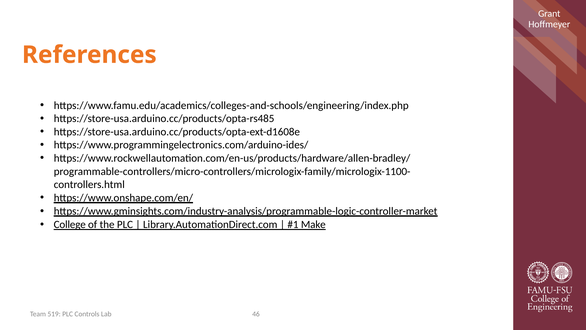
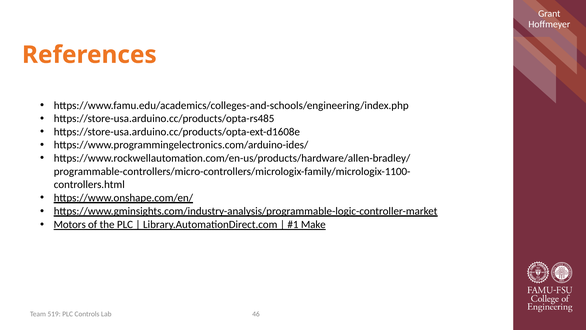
College: College -> Motors
